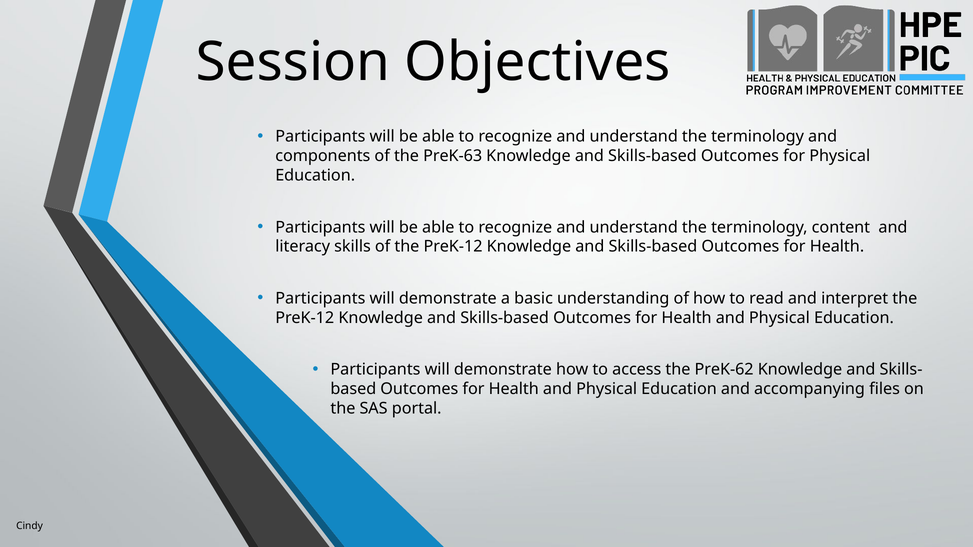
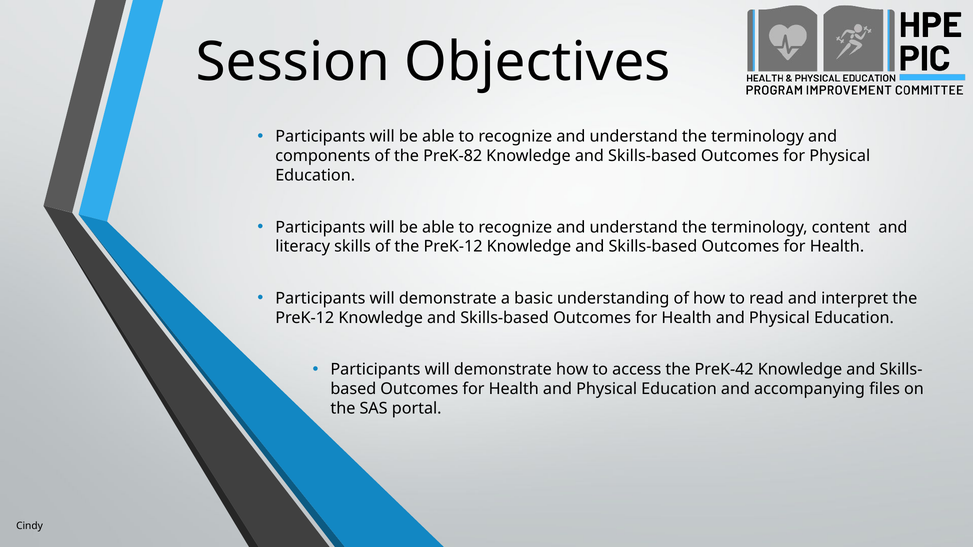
PreK-63: PreK-63 -> PreK-82
PreK-62: PreK-62 -> PreK-42
